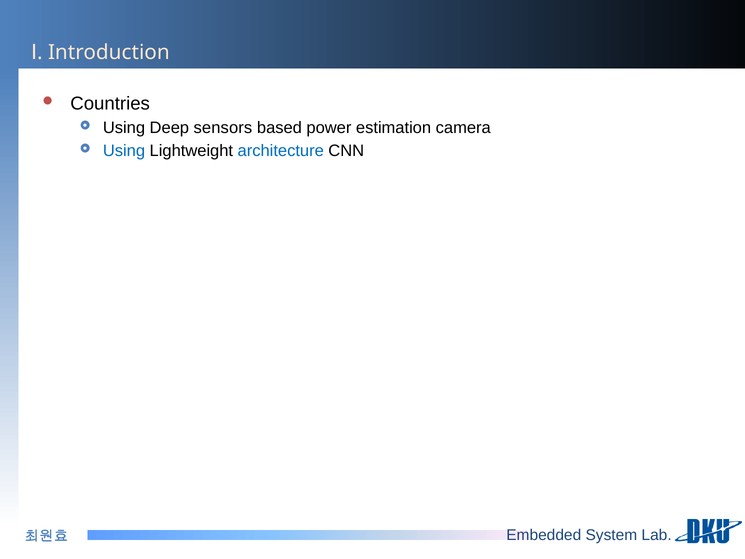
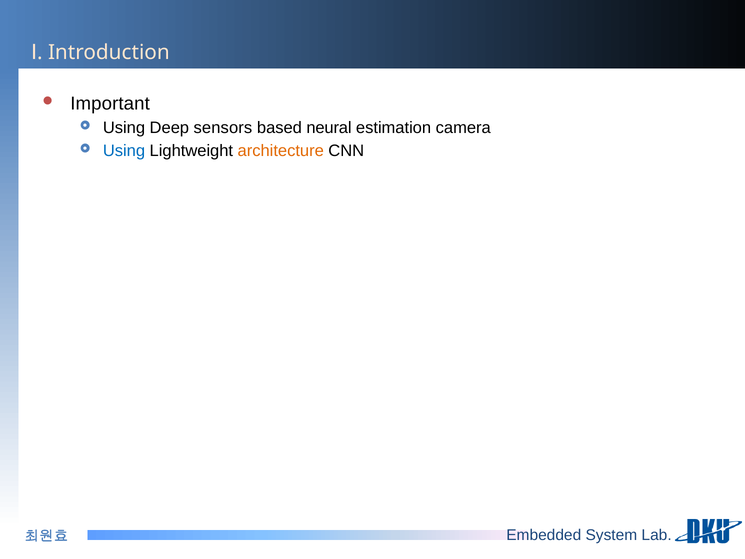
Countries: Countries -> Important
power: power -> neural
architecture colour: blue -> orange
